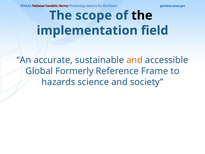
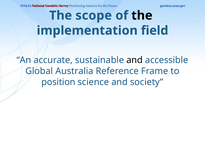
and at (135, 60) colour: orange -> black
Formerly: Formerly -> Australia
hazards: hazards -> position
